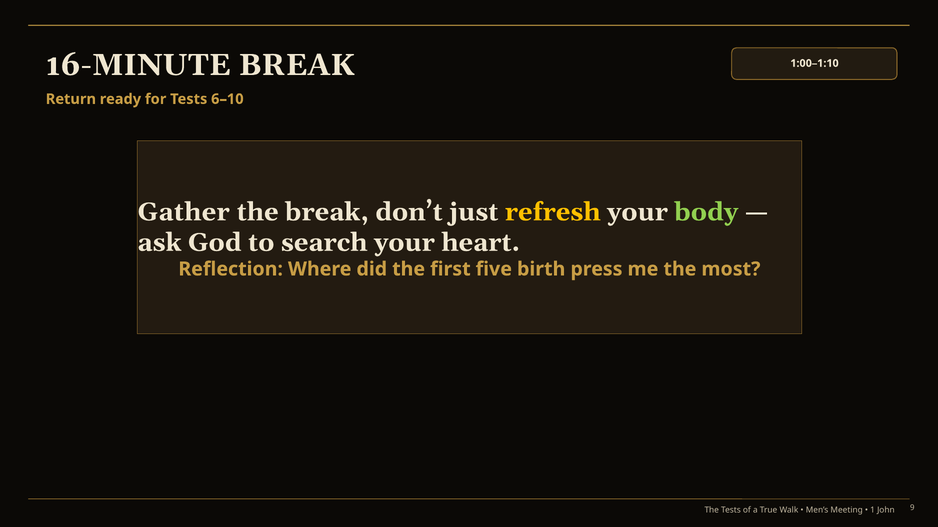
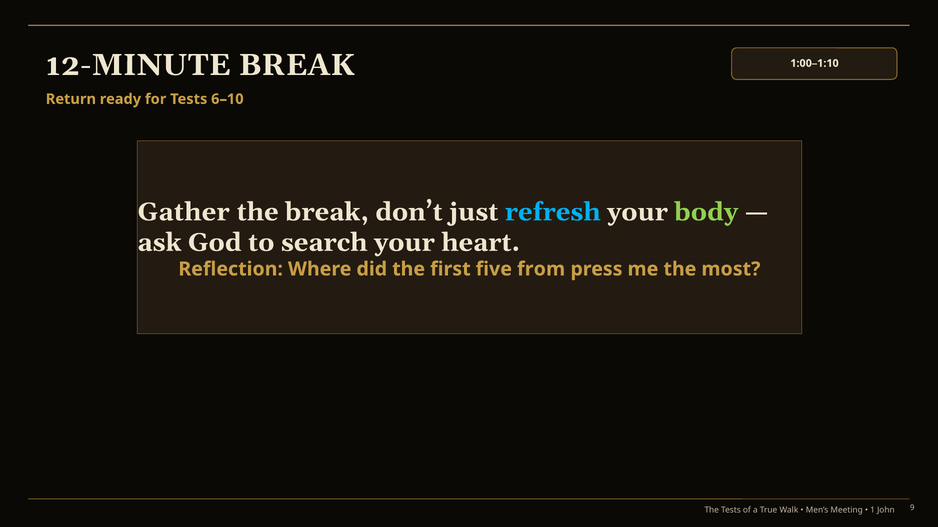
16-MINUTE: 16-MINUTE -> 12-MINUTE
refresh colour: yellow -> light blue
birth: birth -> from
